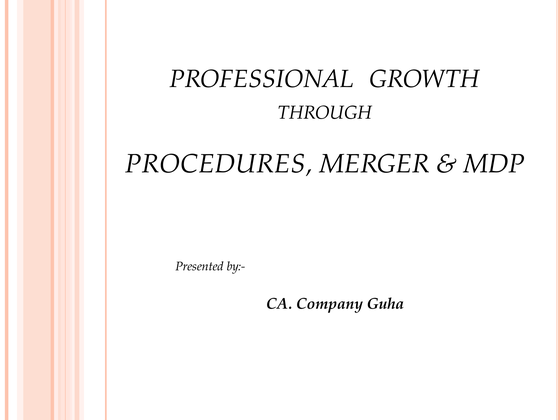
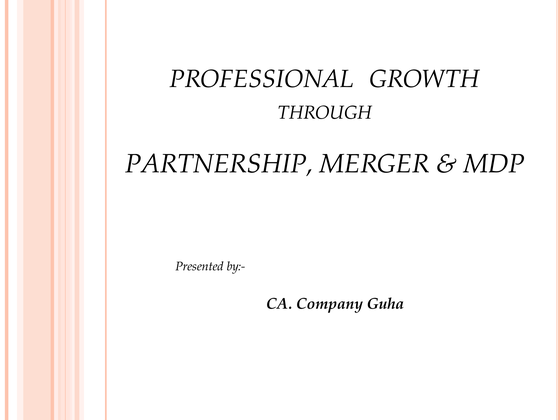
PROCEDURES: PROCEDURES -> PARTNERSHIP
